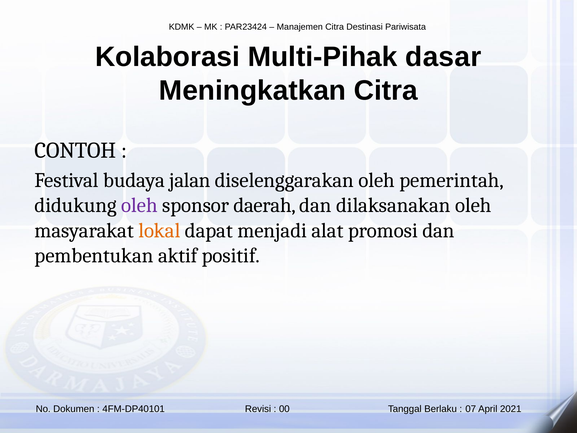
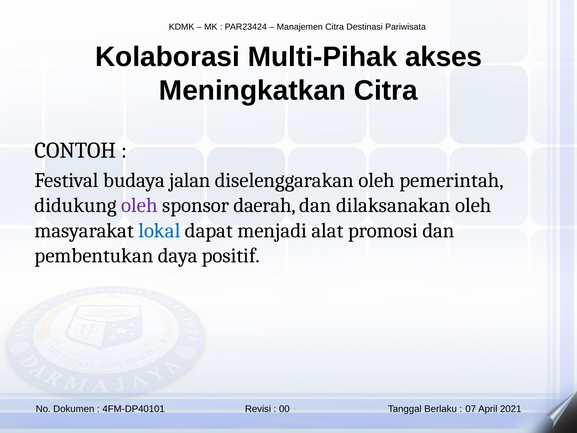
dasar: dasar -> akses
lokal colour: orange -> blue
aktif: aktif -> daya
